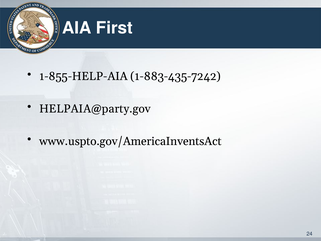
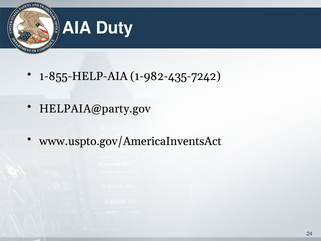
First: First -> Duty
1-883-435-7242: 1-883-435-7242 -> 1-982-435-7242
